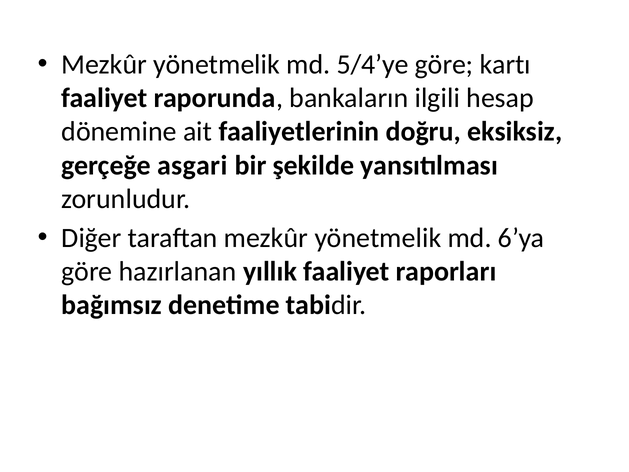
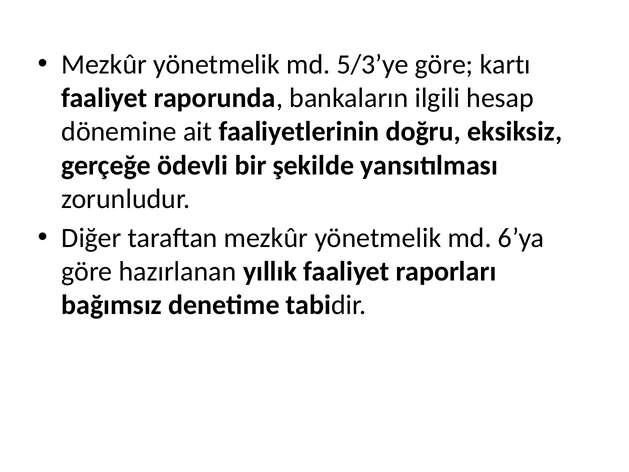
5/4’ye: 5/4’ye -> 5/3’ye
asgari: asgari -> ödevli
